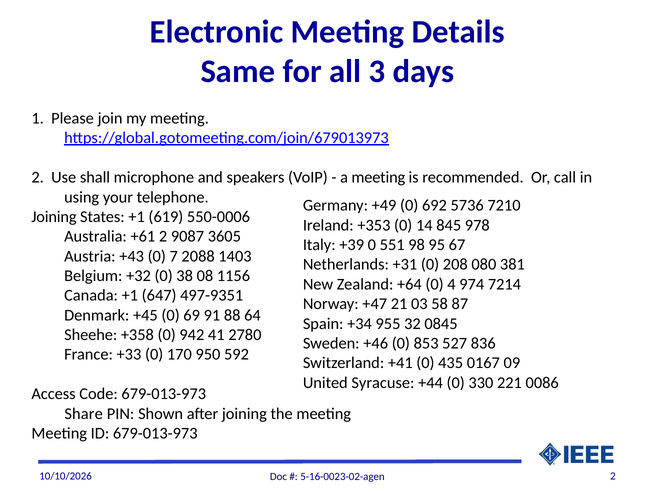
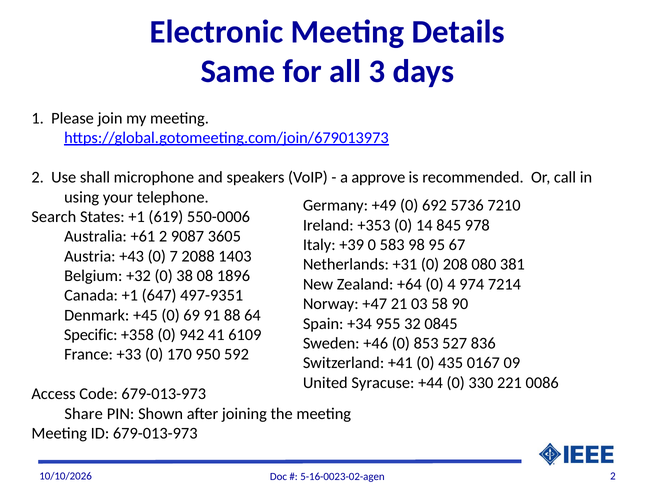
a meeting: meeting -> approve
Joining at (54, 216): Joining -> Search
551: 551 -> 583
1156: 1156 -> 1896
87: 87 -> 90
Sheehe: Sheehe -> Specific
2780: 2780 -> 6109
